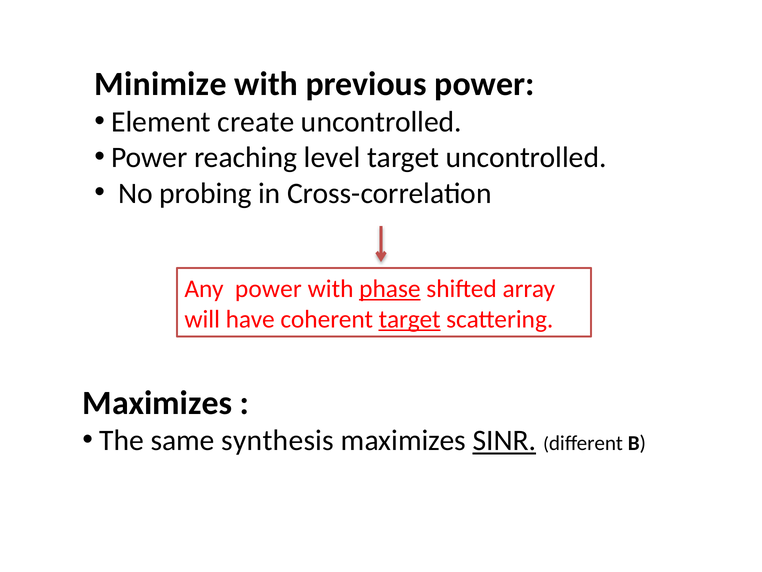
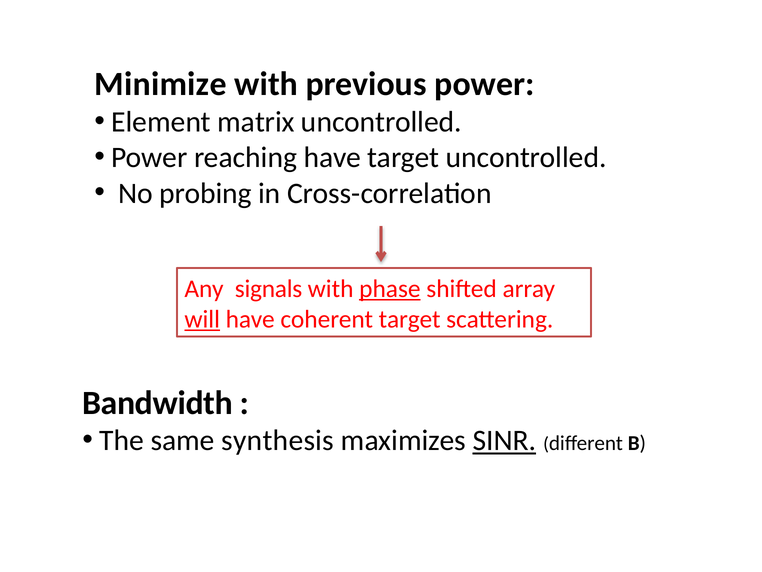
create: create -> matrix
reaching level: level -> have
Any power: power -> signals
will underline: none -> present
target at (410, 319) underline: present -> none
Maximizes at (157, 402): Maximizes -> Bandwidth
